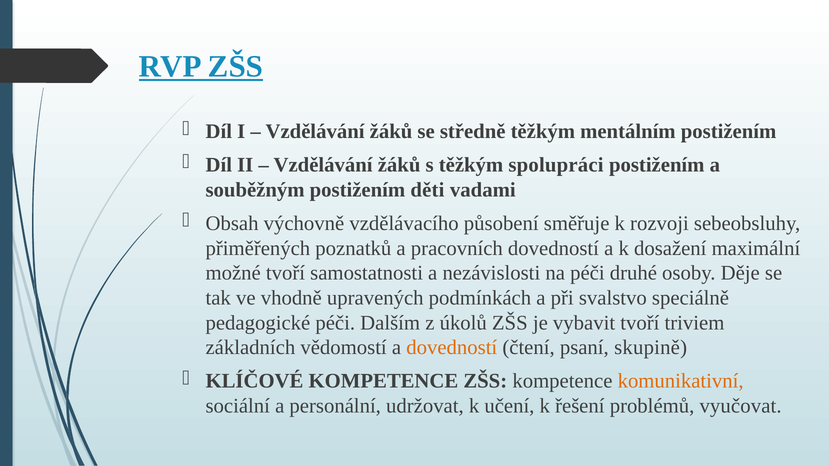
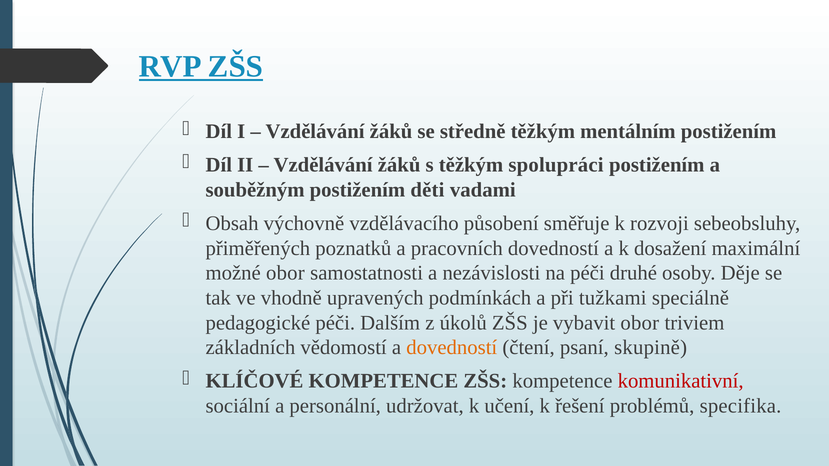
možné tvoří: tvoří -> obor
svalstvo: svalstvo -> tužkami
vybavit tvoří: tvoří -> obor
komunikativní colour: orange -> red
vyučovat: vyučovat -> specifika
